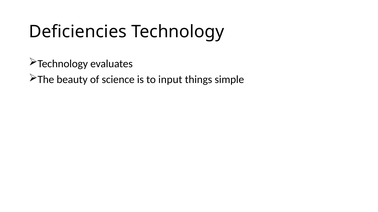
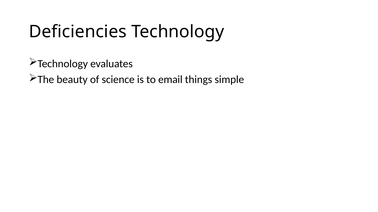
input: input -> email
